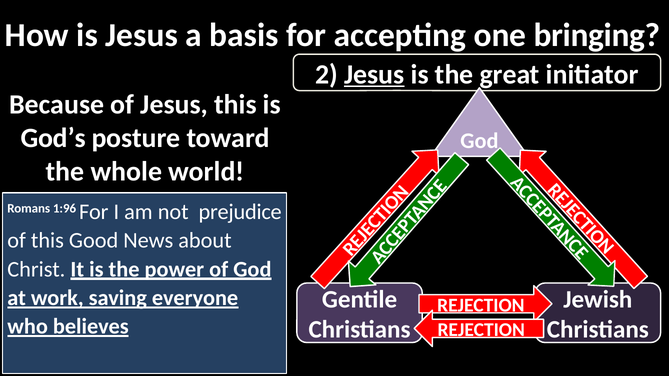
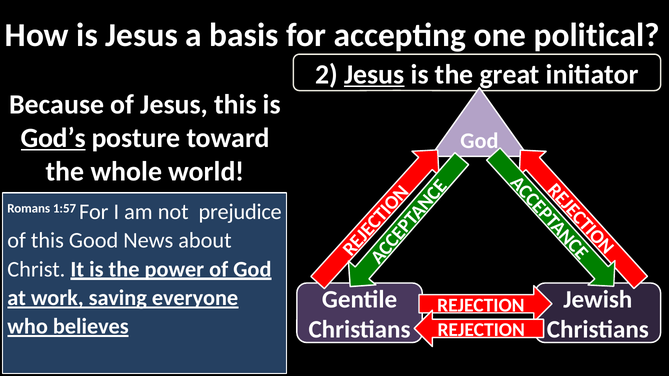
bringing: bringing -> political
God’s underline: none -> present
1:96: 1:96 -> 1:57
